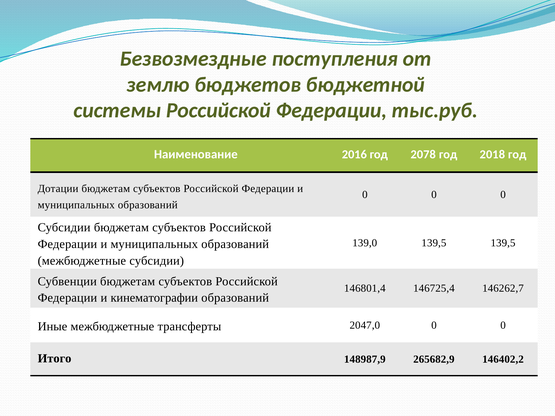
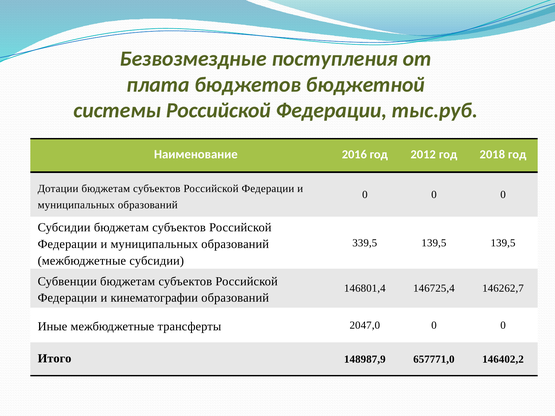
землю: землю -> плата
2078: 2078 -> 2012
139,0: 139,0 -> 339,5
265682,9: 265682,9 -> 657771,0
